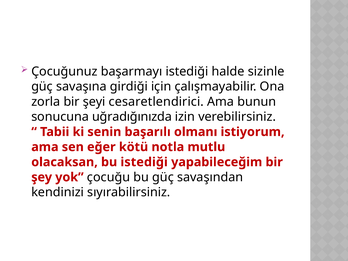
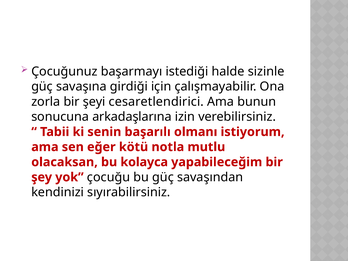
uğradığınızda: uğradığınızda -> arkadaşlarına
bu istediği: istediği -> kolayca
